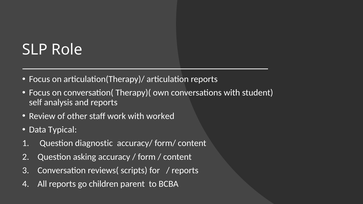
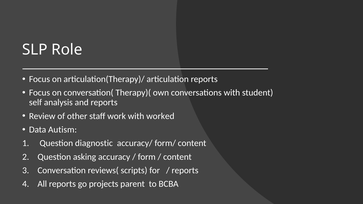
Typical: Typical -> Autism
children: children -> projects
